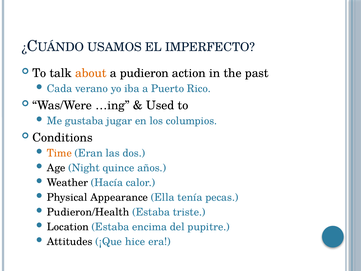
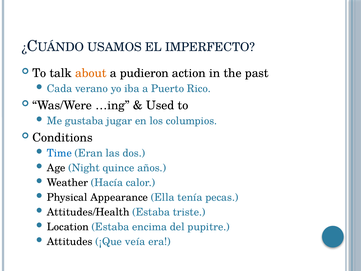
Time colour: orange -> blue
Pudieron/Health: Pudieron/Health -> Attitudes/Health
hice: hice -> veía
